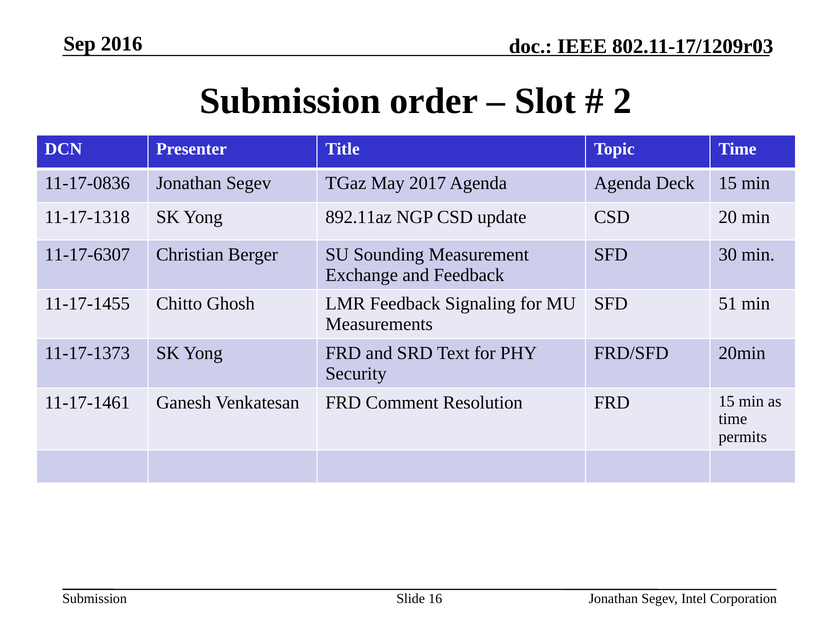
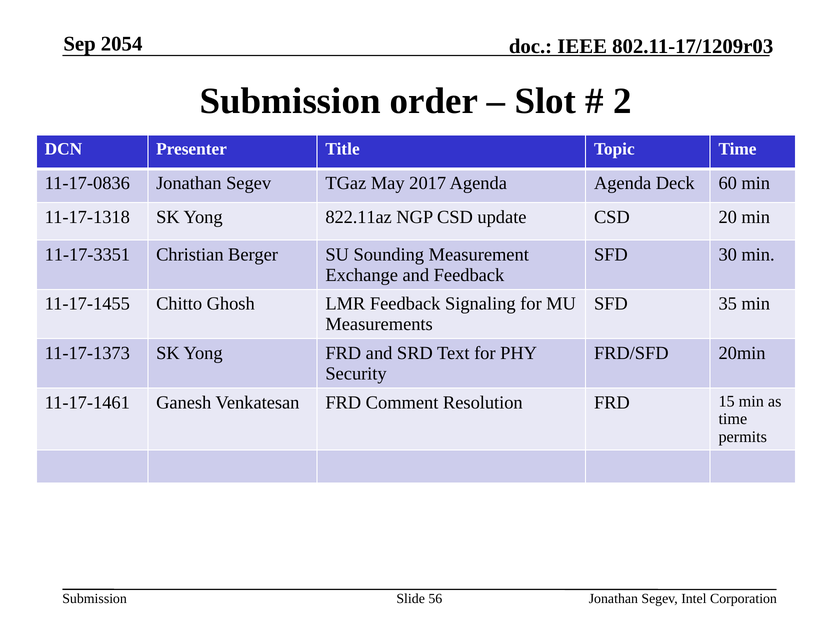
2016: 2016 -> 2054
Deck 15: 15 -> 60
892.11az: 892.11az -> 822.11az
11-17-6307: 11-17-6307 -> 11-17-3351
51: 51 -> 35
16: 16 -> 56
